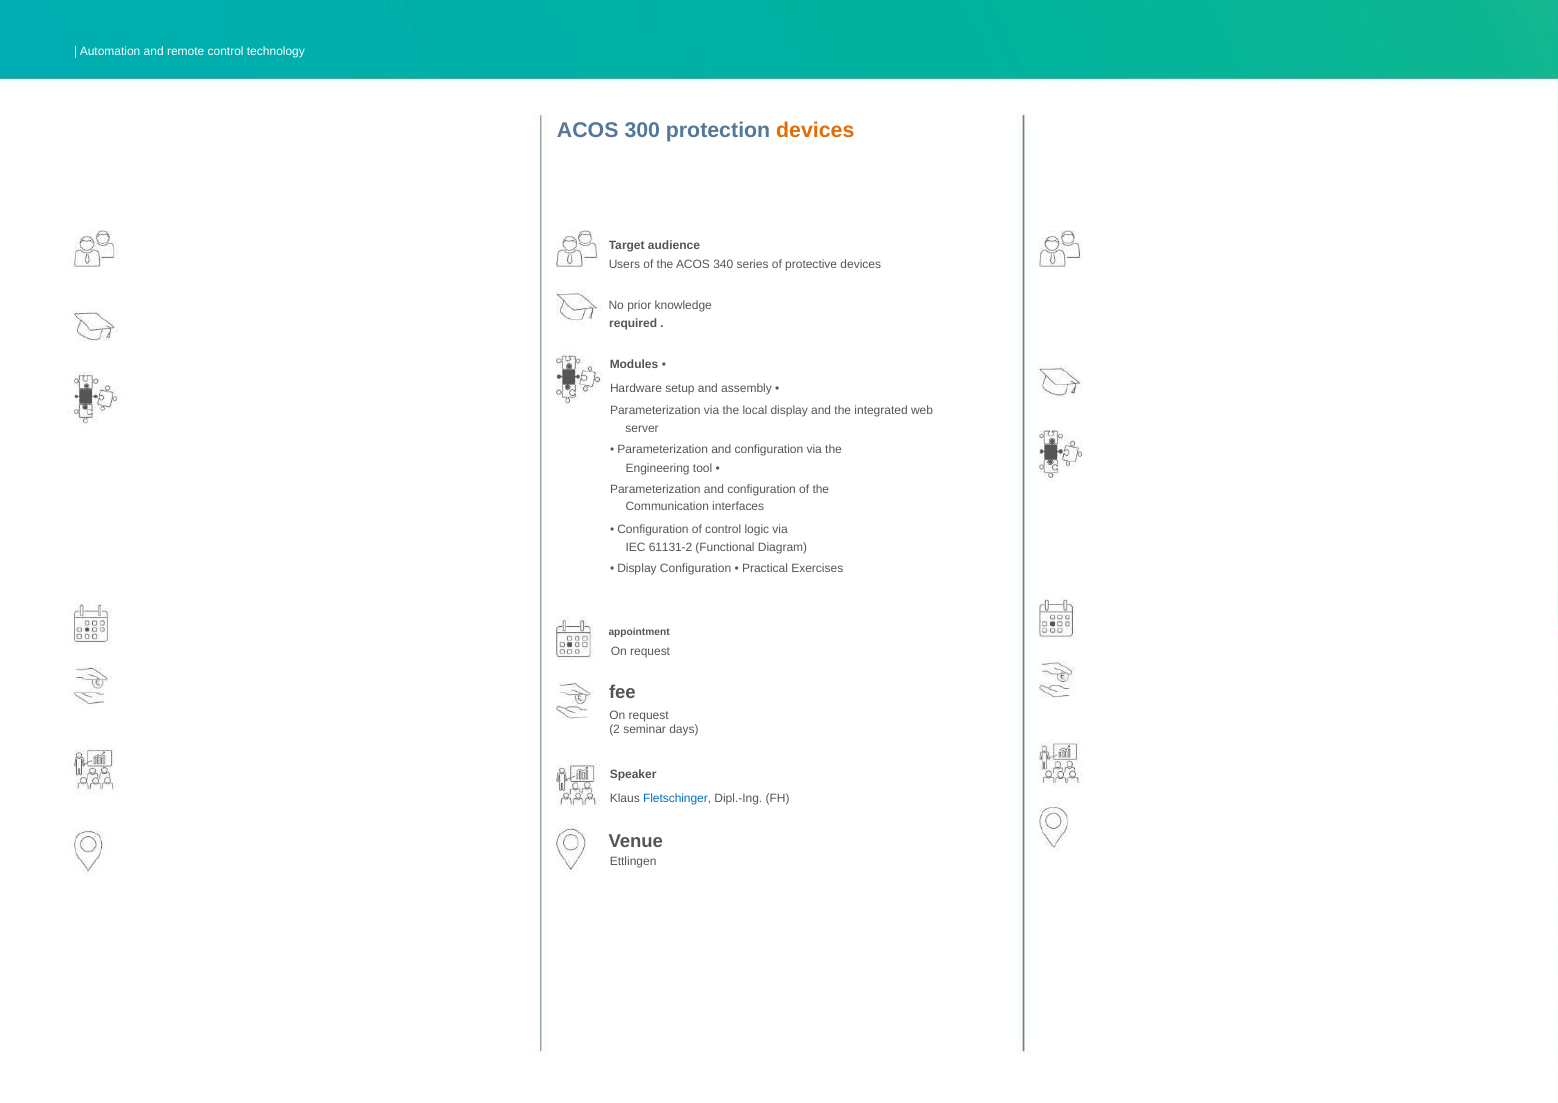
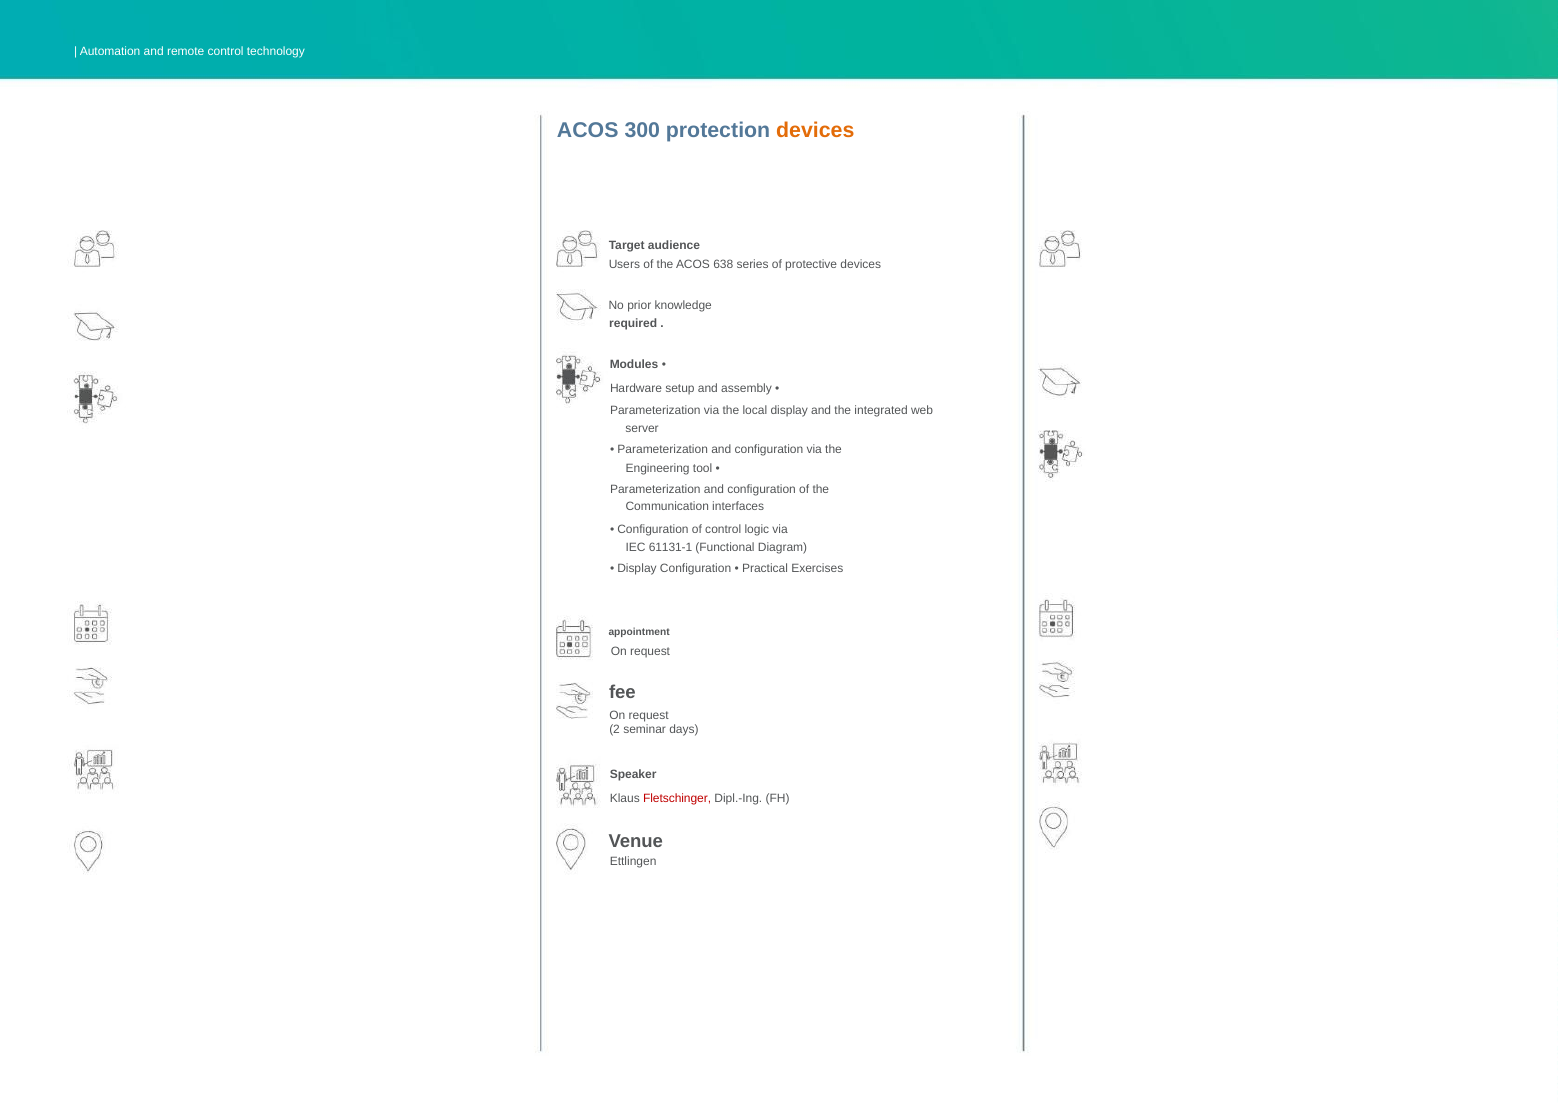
340: 340 -> 638
61131-2: 61131-2 -> 61131-1
Fletschinger colour: blue -> red
